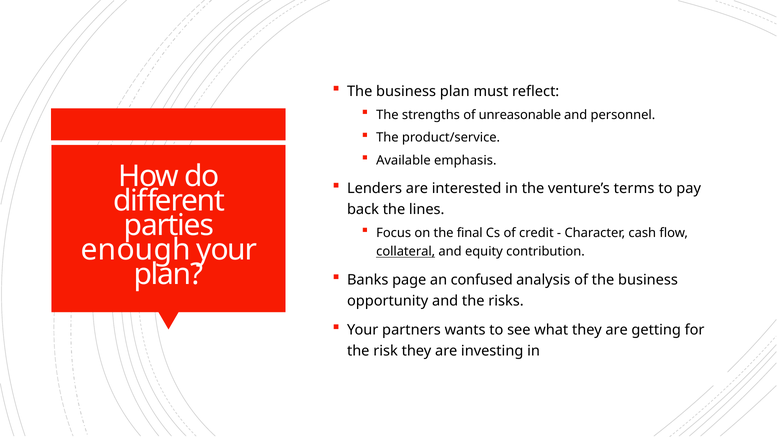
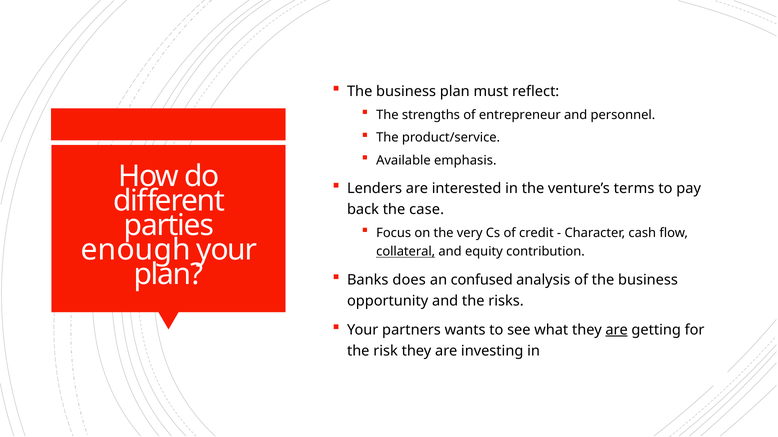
unreasonable: unreasonable -> entrepreneur
lines: lines -> case
final: final -> very
page: page -> does
are at (617, 330) underline: none -> present
